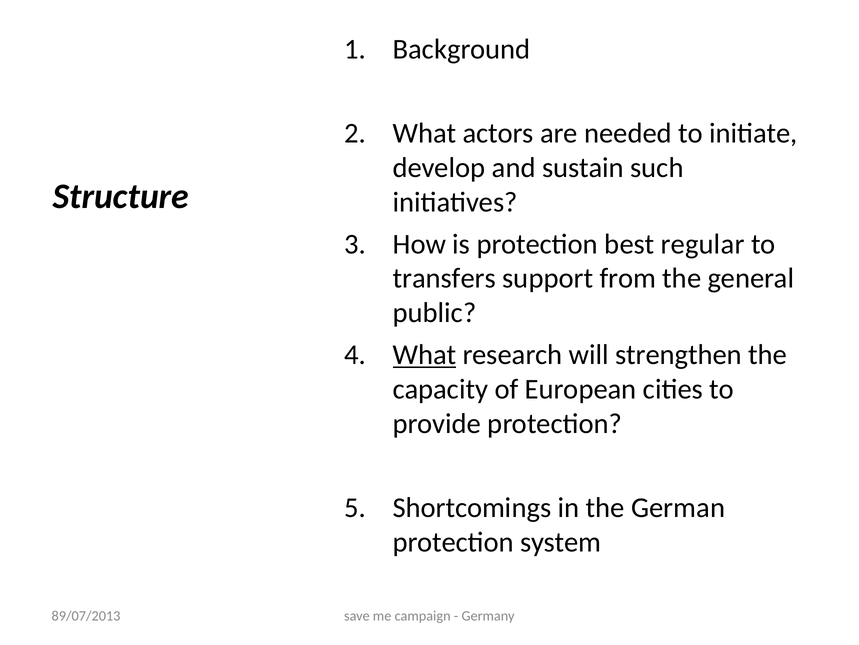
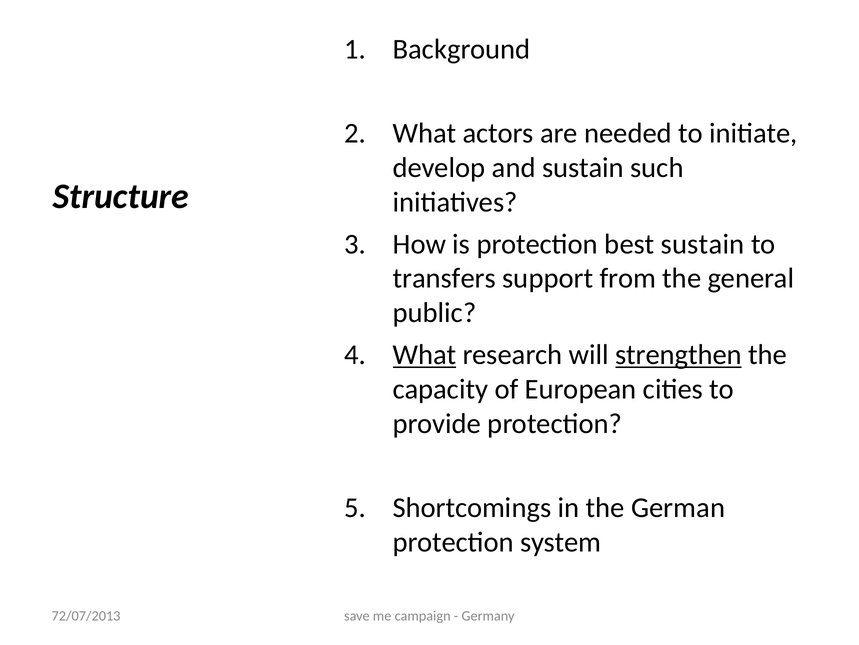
best regular: regular -> sustain
strengthen underline: none -> present
89/07/2013: 89/07/2013 -> 72/07/2013
